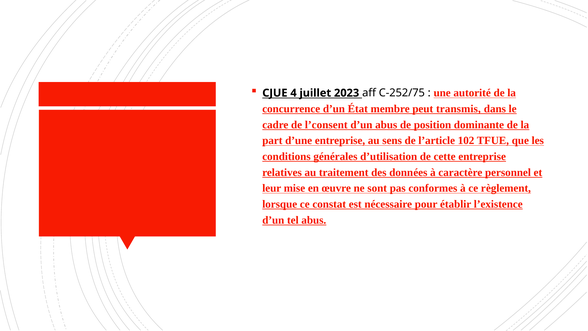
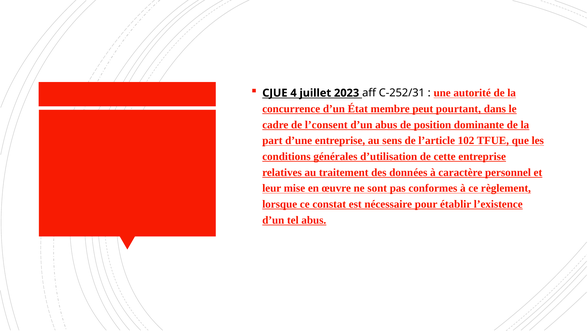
C-252/75: C-252/75 -> C-252/31
transmis: transmis -> pourtant
